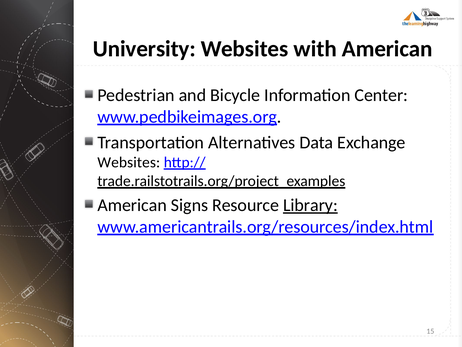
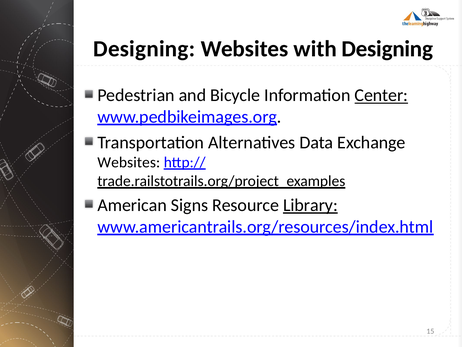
University at (144, 49): University -> Designing
with American: American -> Designing
Center underline: none -> present
